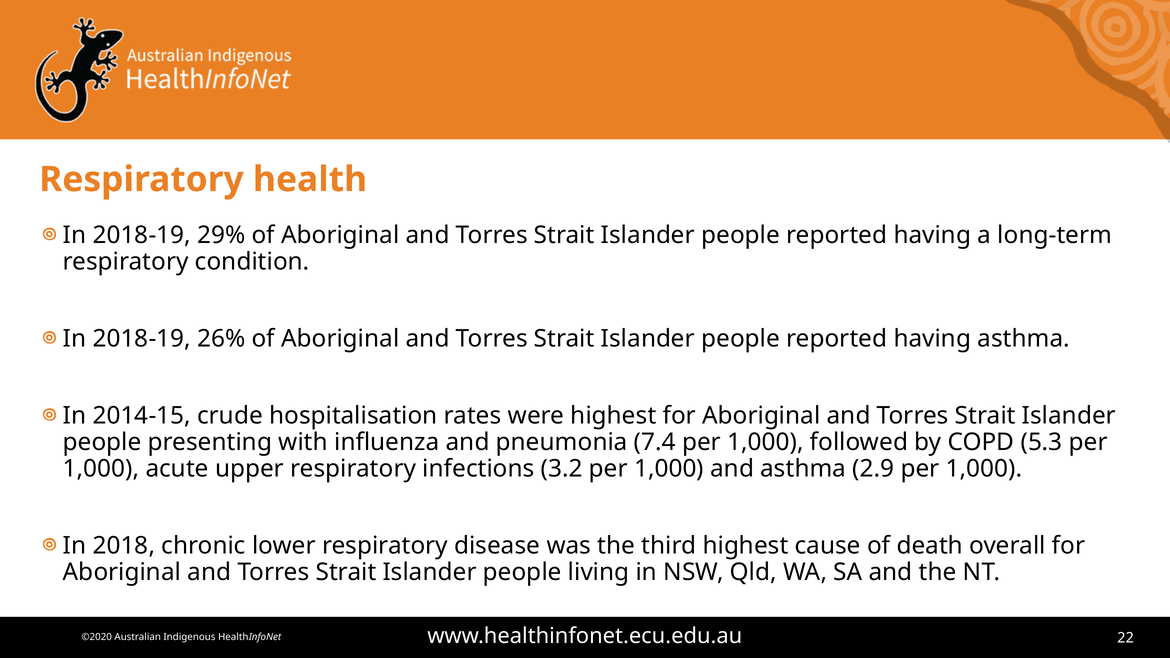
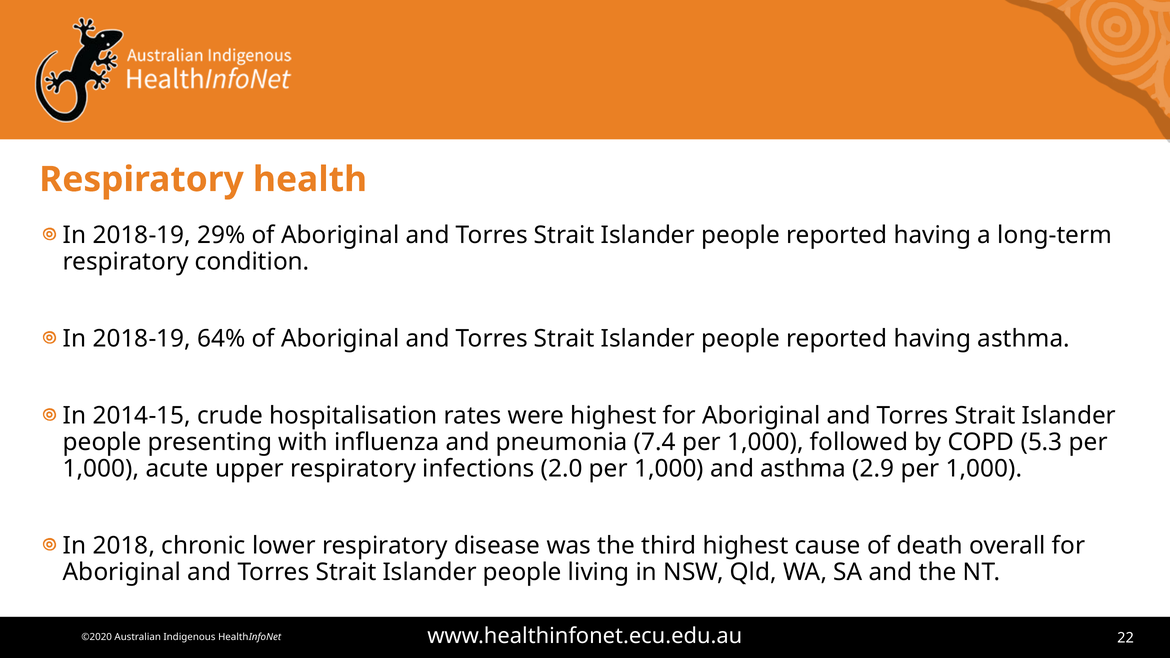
26%: 26% -> 64%
3.2: 3.2 -> 2.0
